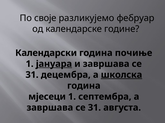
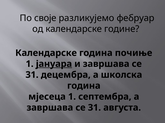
Календарски at (46, 53): Календарски -> Календарске
школска underline: present -> none
мјесеци: мјесеци -> мјесеца
